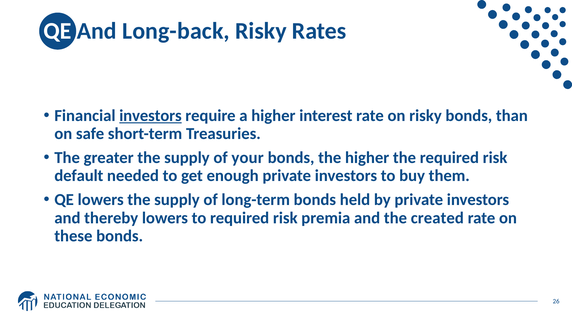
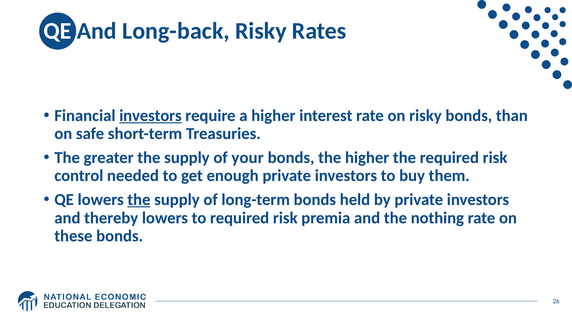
default: default -> control
the at (139, 200) underline: none -> present
created: created -> nothing
